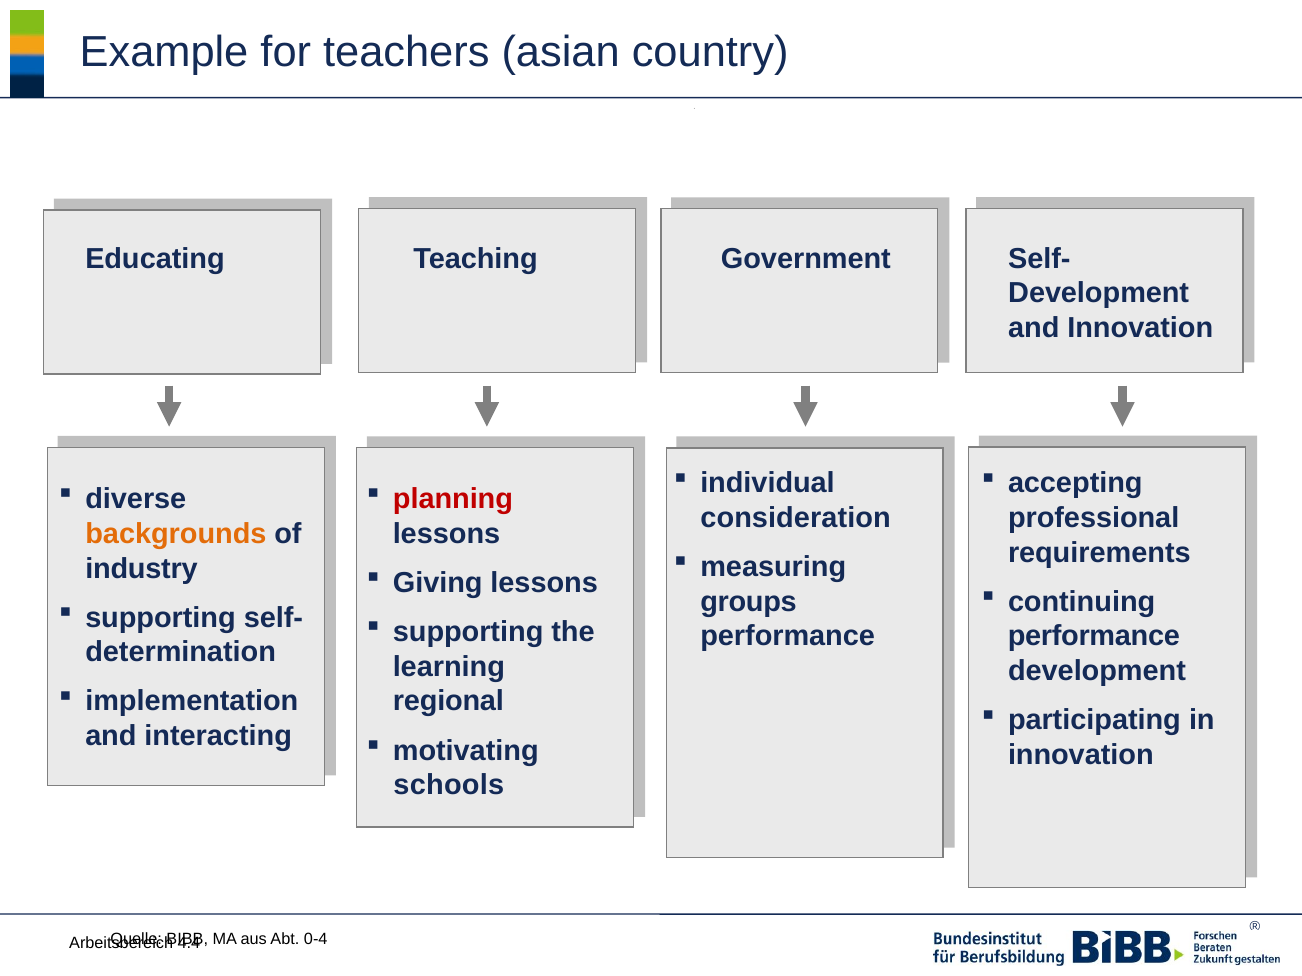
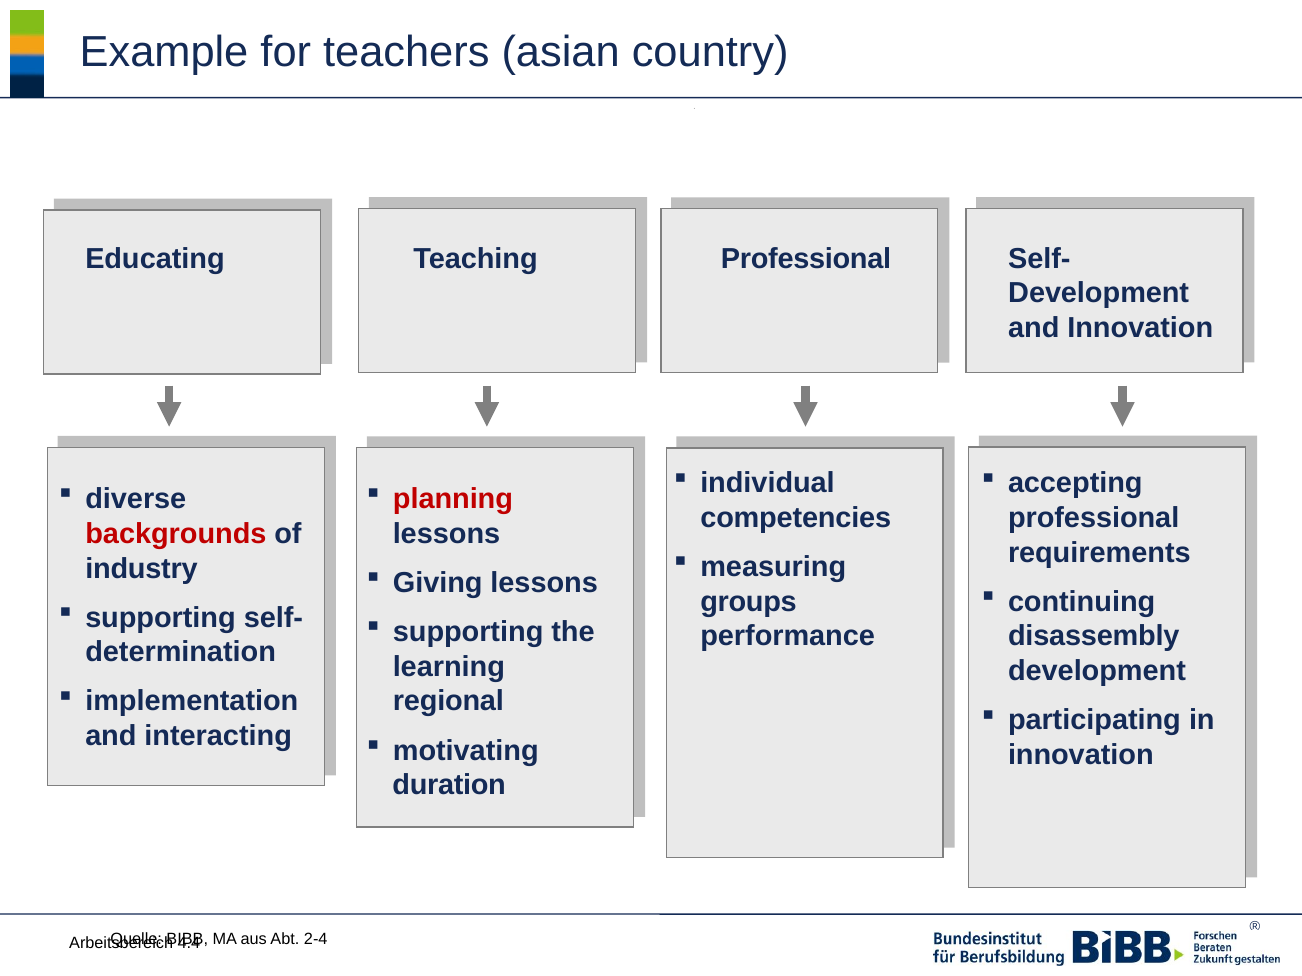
Teaching Government: Government -> Professional
consideration: consideration -> competencies
backgrounds colour: orange -> red
performance at (1094, 637): performance -> disassembly
schools: schools -> duration
0-4: 0-4 -> 2-4
